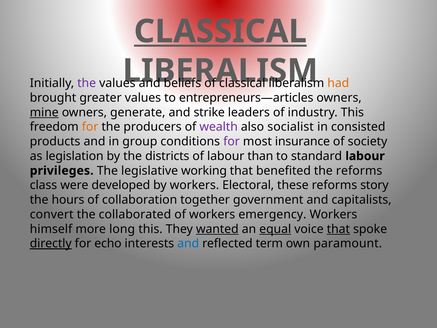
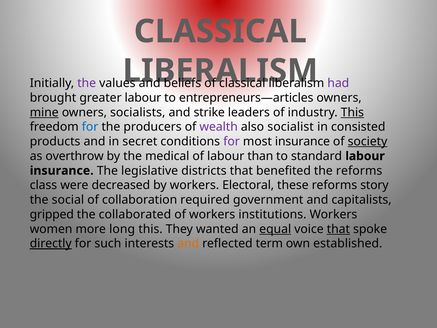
CLASSICAL at (220, 31) underline: present -> none
had colour: orange -> purple
greater values: values -> labour
generate: generate -> socialists
This at (352, 112) underline: none -> present
for at (90, 127) colour: orange -> blue
group: group -> secret
society underline: none -> present
legislation: legislation -> overthrow
districts: districts -> medical
privileges at (62, 171): privileges -> insurance
working: working -> districts
developed: developed -> decreased
hours: hours -> social
together: together -> required
convert: convert -> gripped
emergency: emergency -> institutions
himself: himself -> women
wanted underline: present -> none
echo: echo -> such
and at (188, 243) colour: blue -> orange
paramount: paramount -> established
